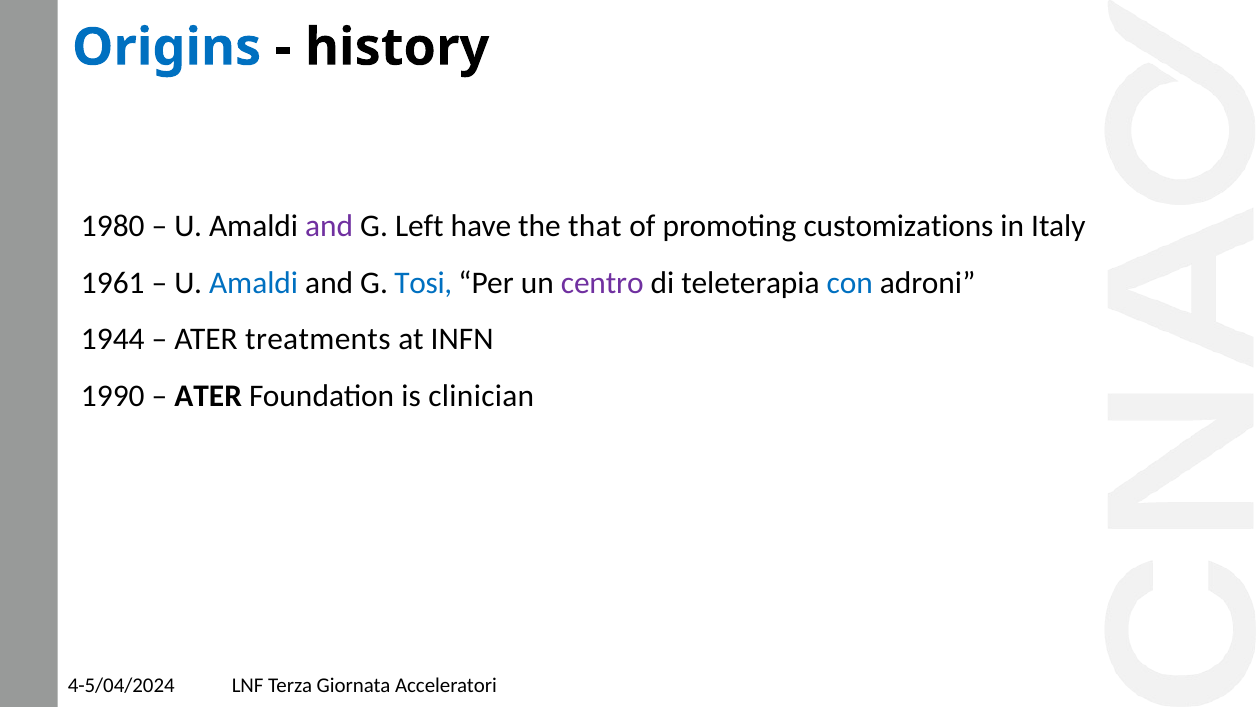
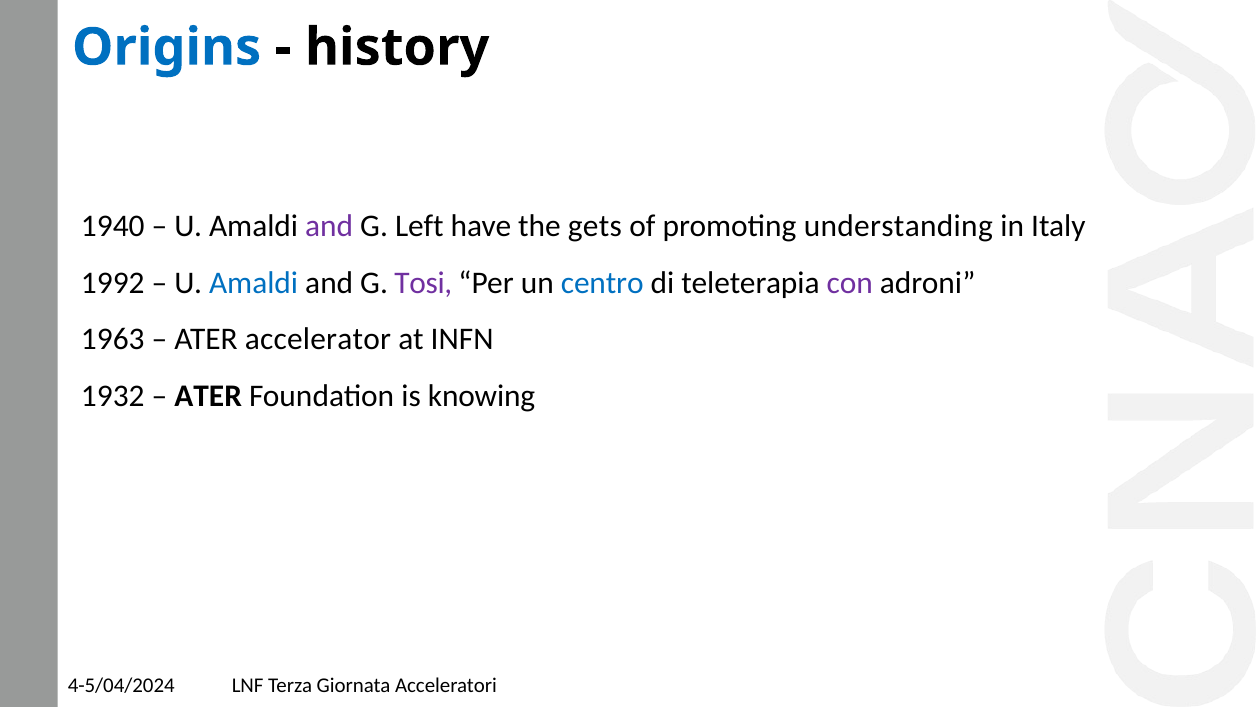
1980: 1980 -> 1940
that: that -> gets
customizations: customizations -> understanding
1961: 1961 -> 1992
Tosi colour: blue -> purple
centro colour: purple -> blue
con colour: blue -> purple
1944: 1944 -> 1963
treatments: treatments -> accelerator
1990: 1990 -> 1932
clinician: clinician -> knowing
